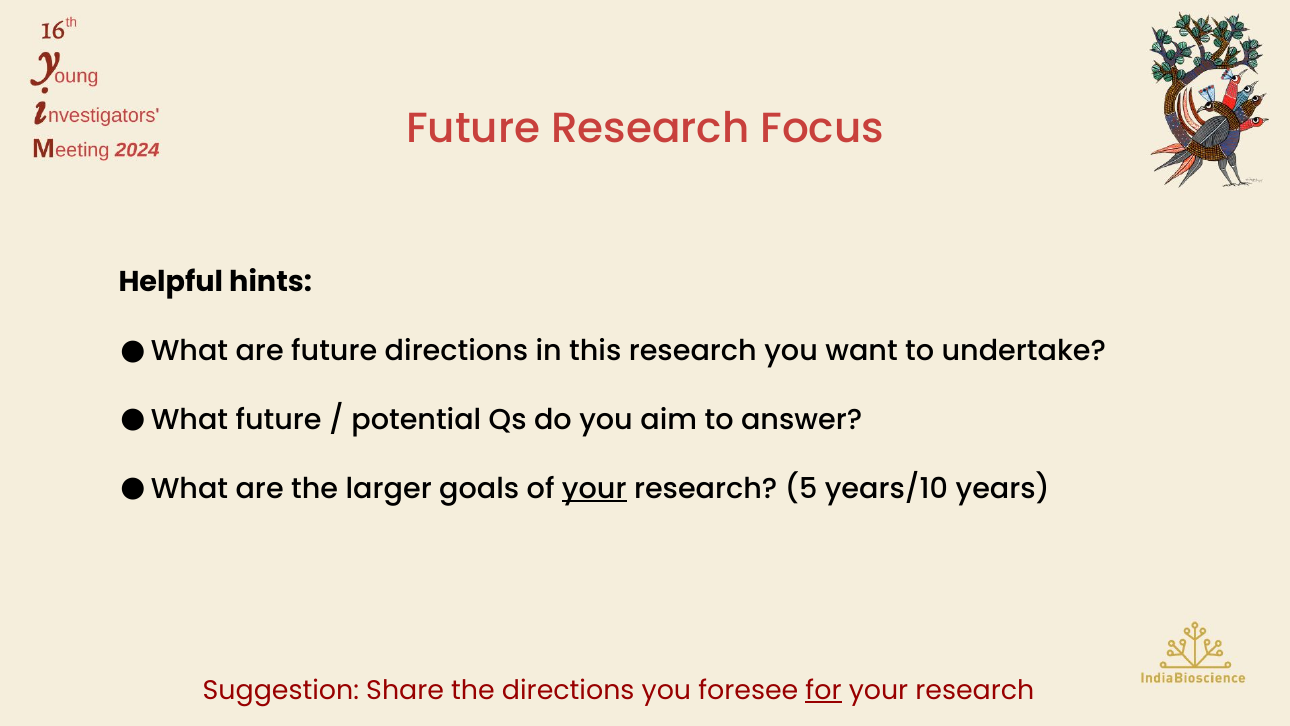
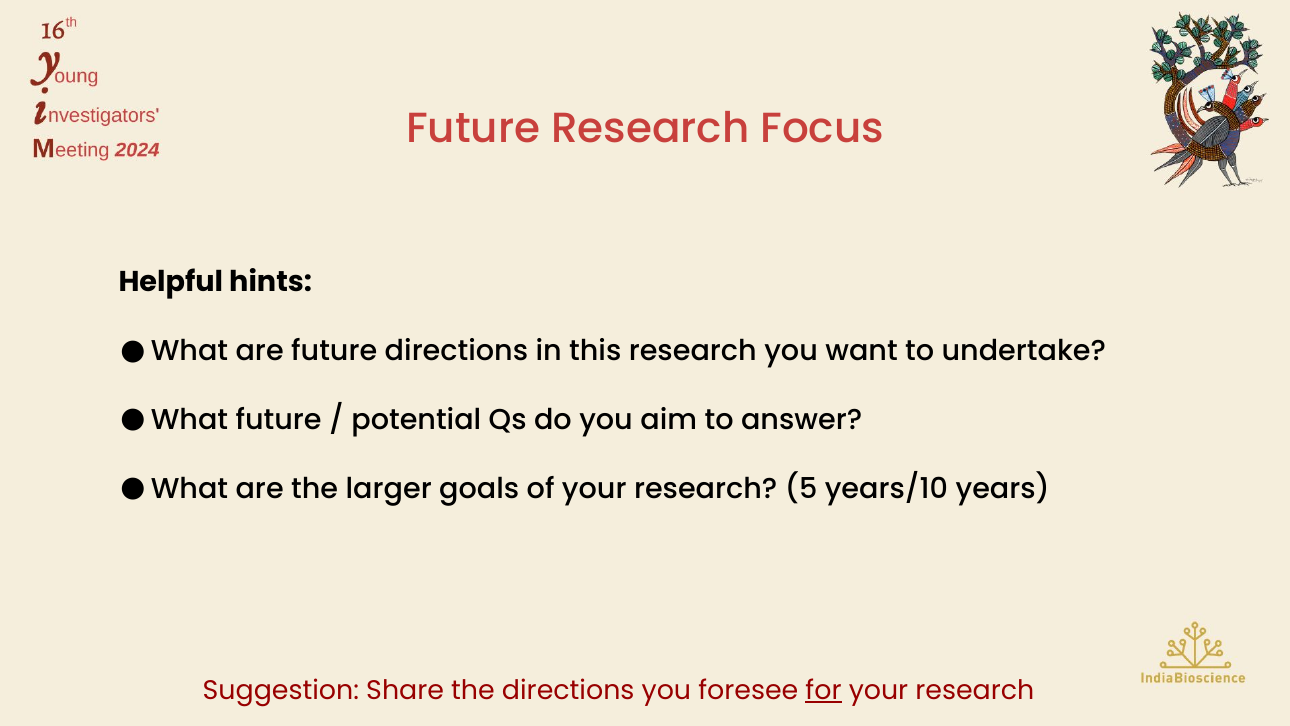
your at (594, 488) underline: present -> none
